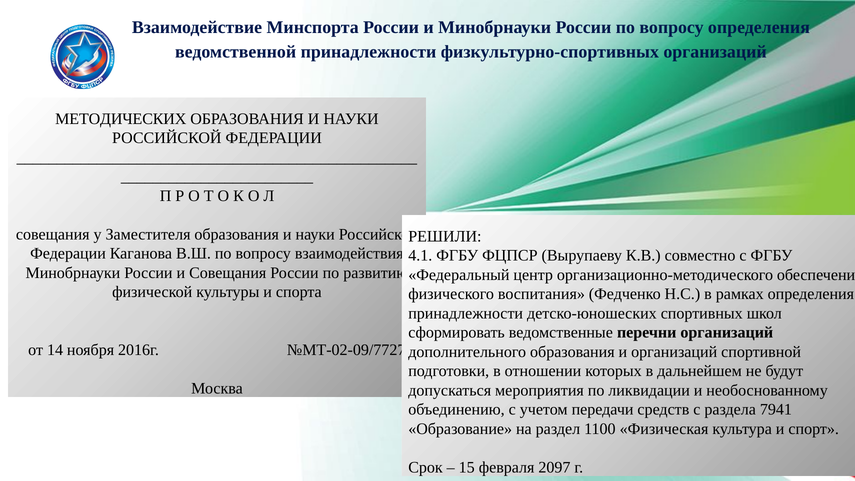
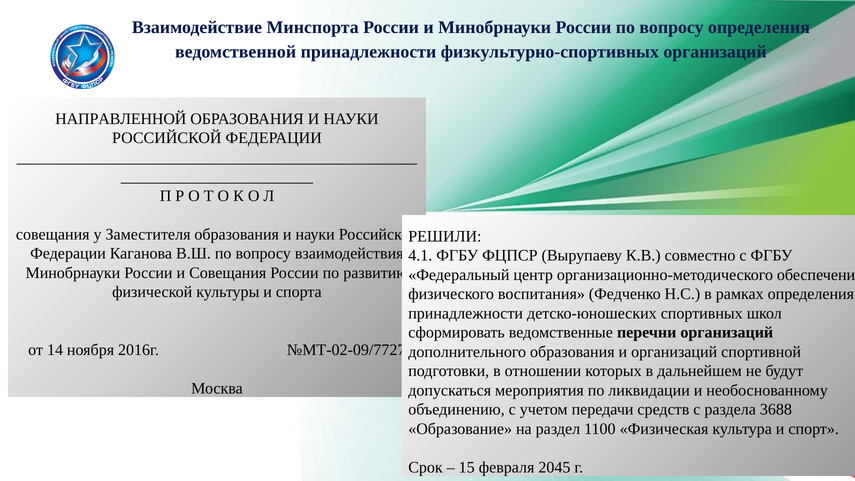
МЕТОДИЧЕСКИХ: МЕТОДИЧЕСКИХ -> НАПРАВЛЕННОЙ
7941: 7941 -> 3688
2097: 2097 -> 2045
